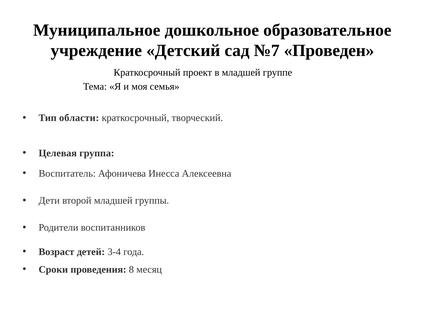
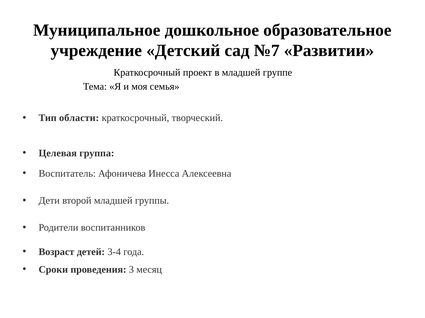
Проведен: Проведен -> Развитии
8: 8 -> 3
